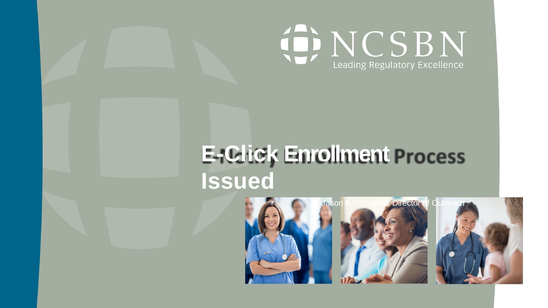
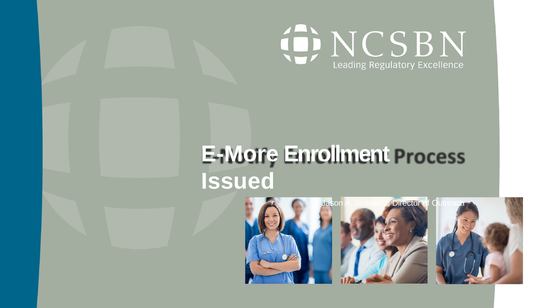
E-Click: E-Click -> E-More
